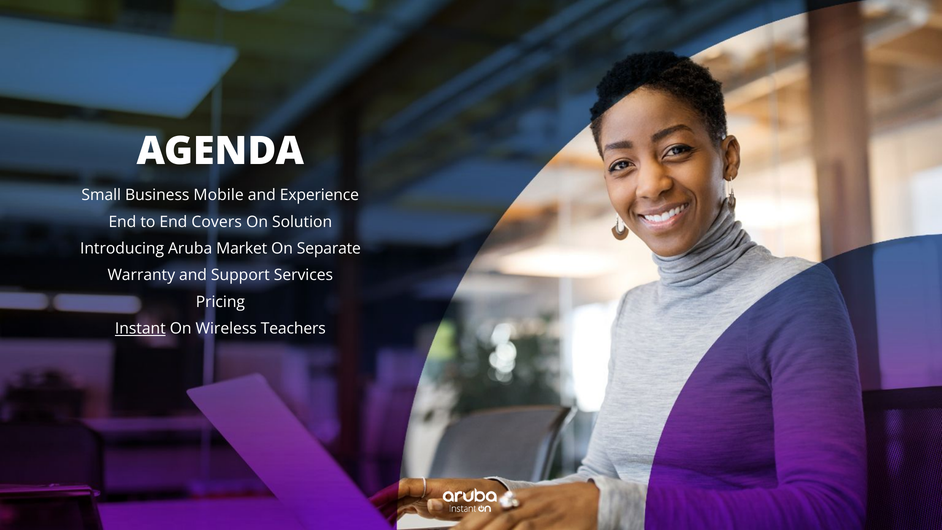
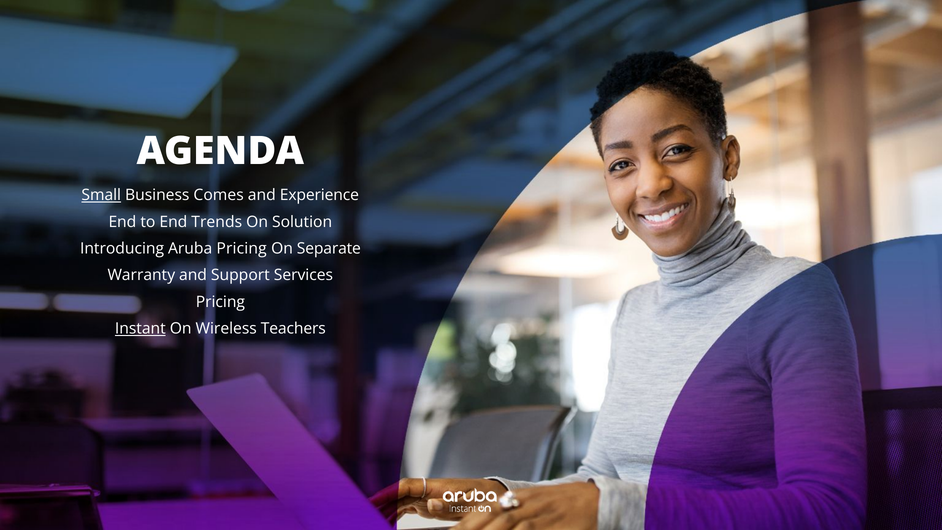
Small underline: none -> present
Mobile: Mobile -> Comes
Covers: Covers -> Trends
Aruba Market: Market -> Pricing
